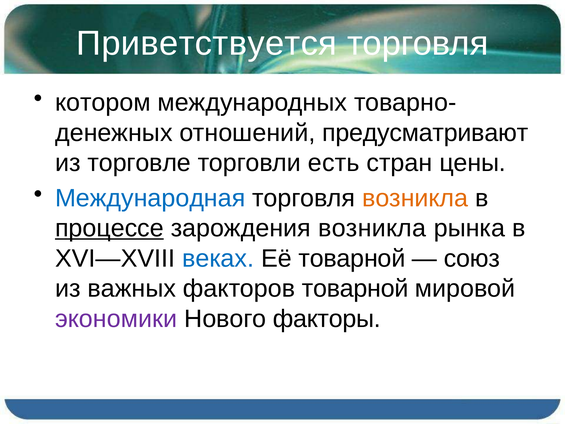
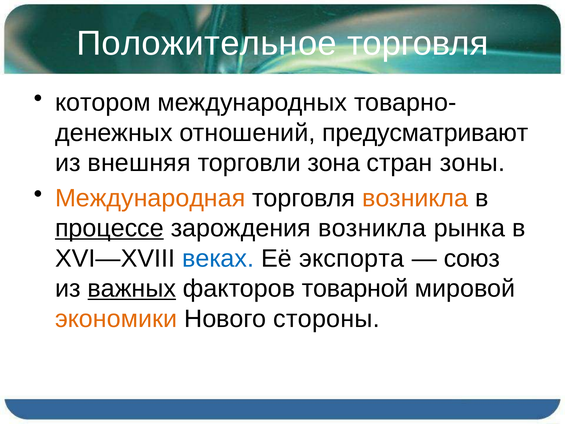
Приветствуется: Приветствуется -> Положительное
торговле: торговле -> внешняя
есть: есть -> зона
цены: цены -> зоны
Международная colour: blue -> orange
Её товарной: товарной -> экспорта
важных underline: none -> present
экономики colour: purple -> orange
факторы: факторы -> стороны
